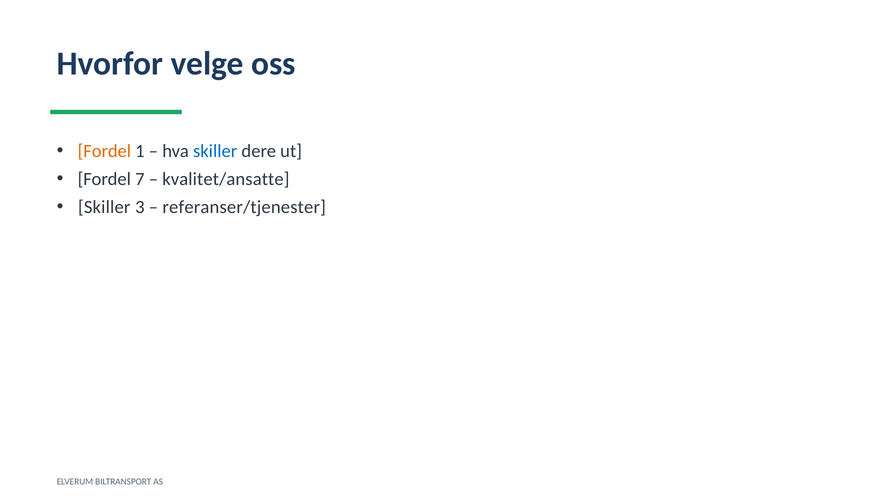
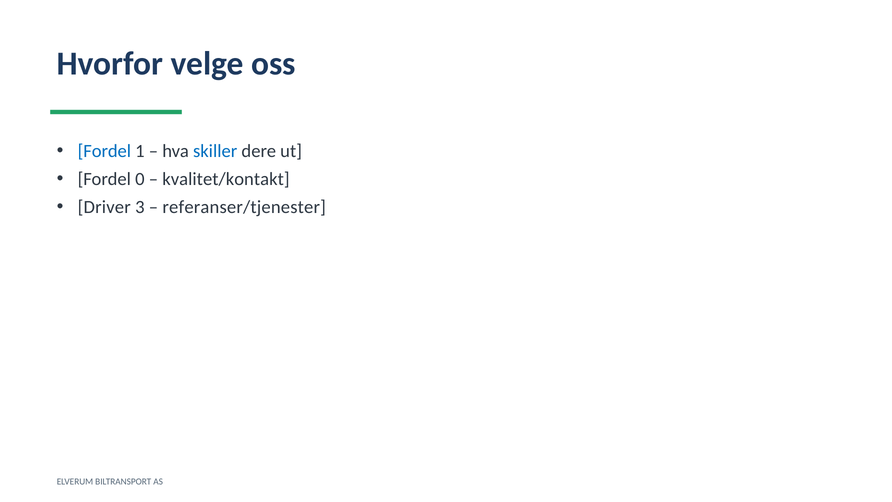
Fordel at (104, 151) colour: orange -> blue
7: 7 -> 0
kvalitet/ansatte: kvalitet/ansatte -> kvalitet/kontakt
Skiller at (104, 207): Skiller -> Driver
